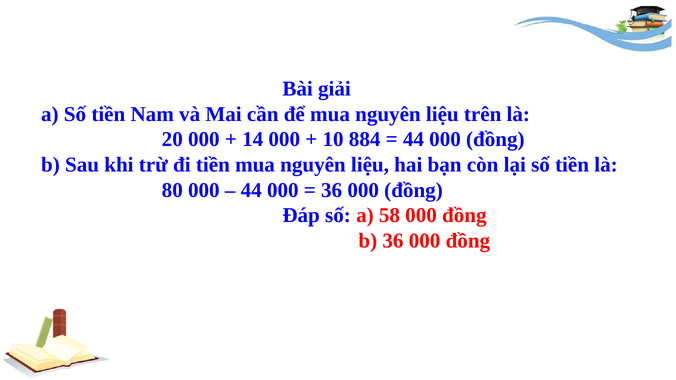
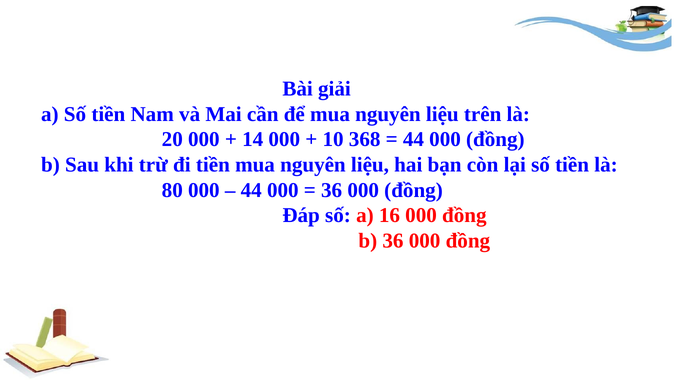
884: 884 -> 368
58: 58 -> 16
